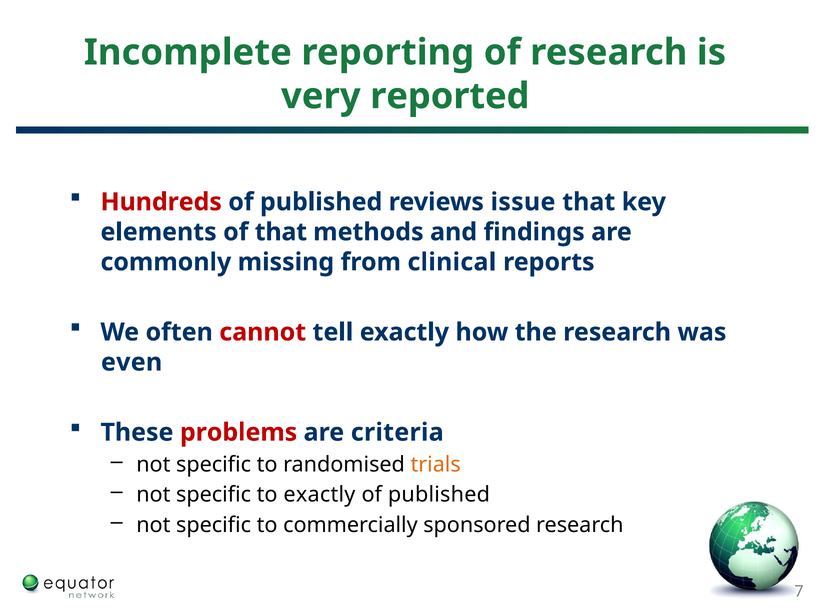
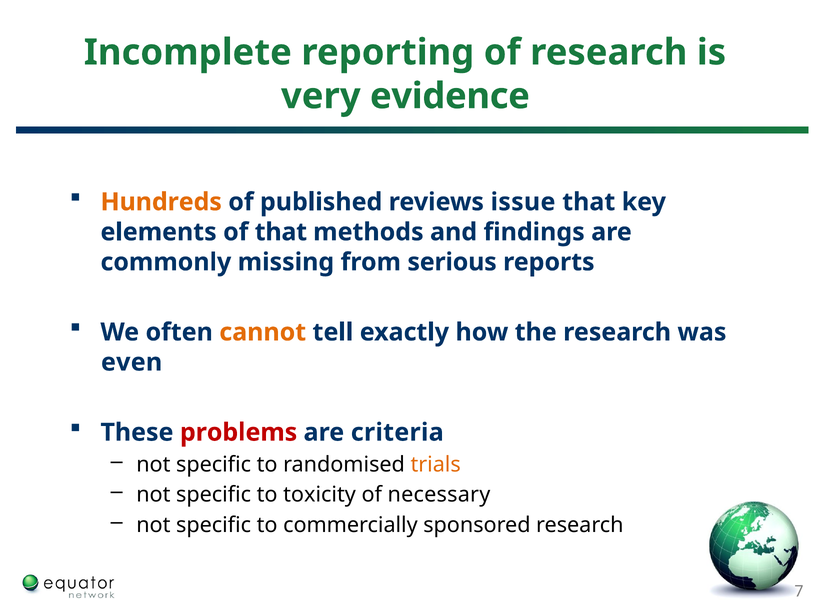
reported: reported -> evidence
Hundreds colour: red -> orange
clinical: clinical -> serious
cannot colour: red -> orange
to exactly: exactly -> toxicity
published at (439, 495): published -> necessary
